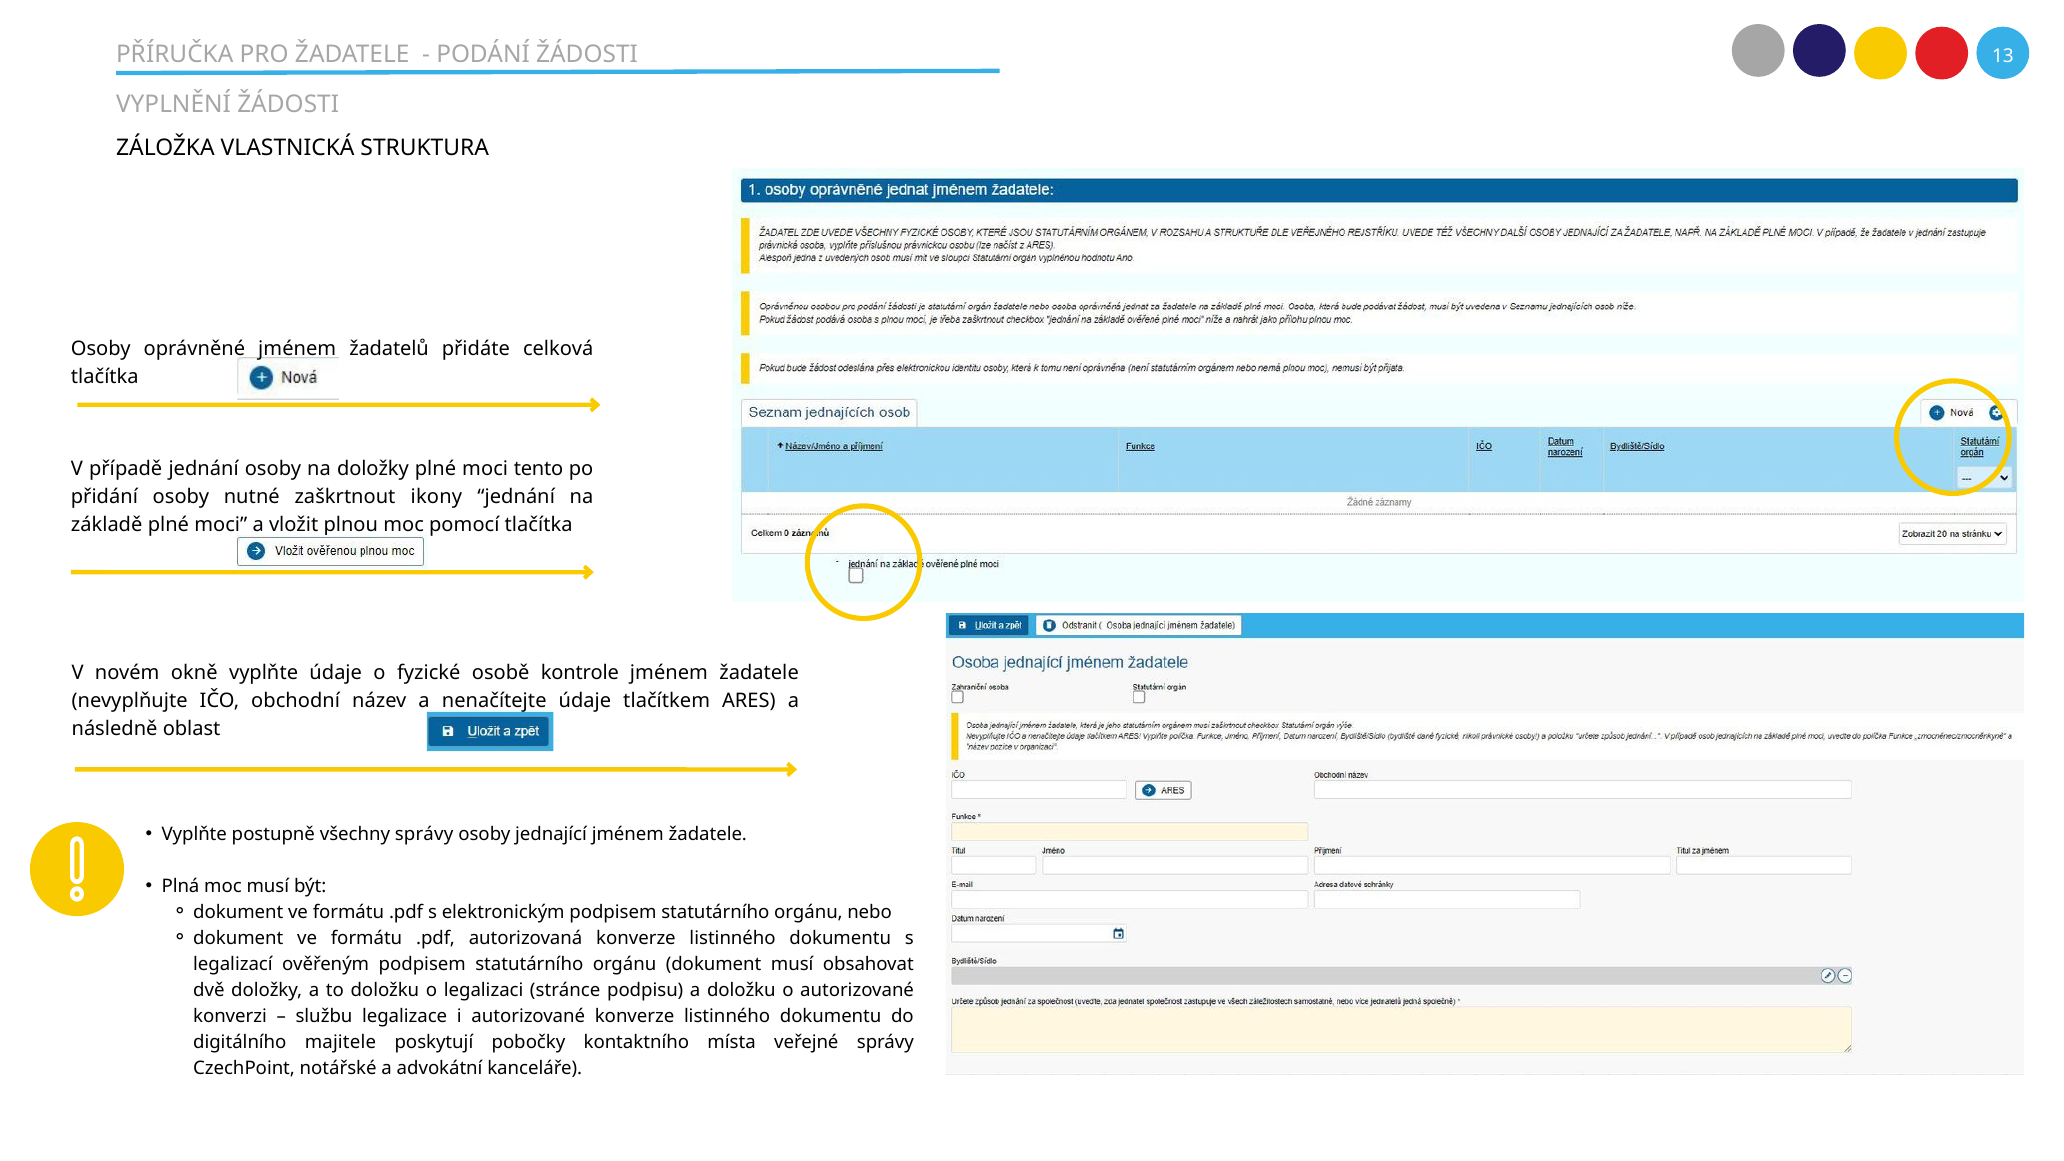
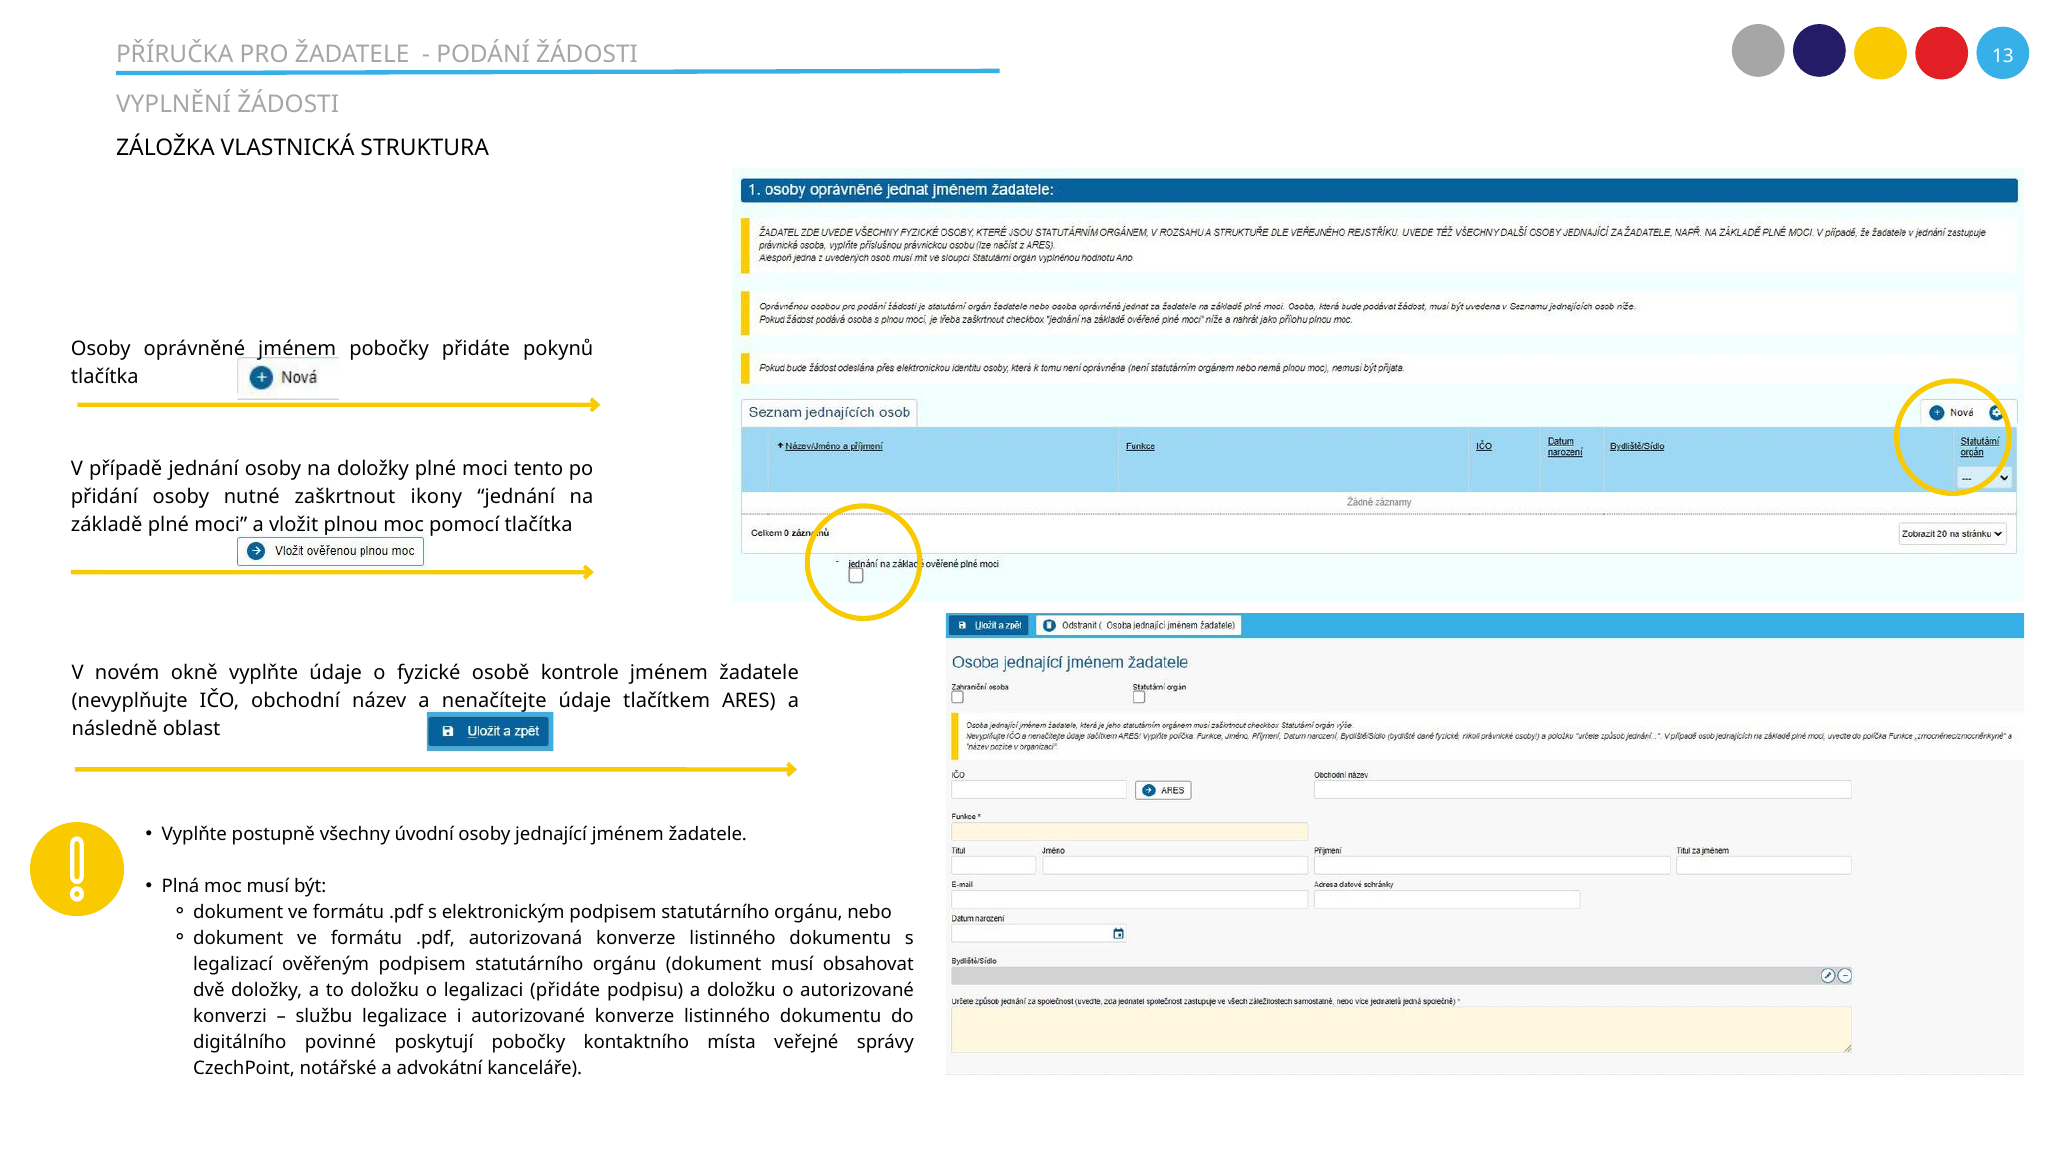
jménem žadatelů: žadatelů -> pobočky
celková: celková -> pokynů
všechny správy: správy -> úvodní
legalizaci stránce: stránce -> přidáte
majitele: majitele -> povinné
